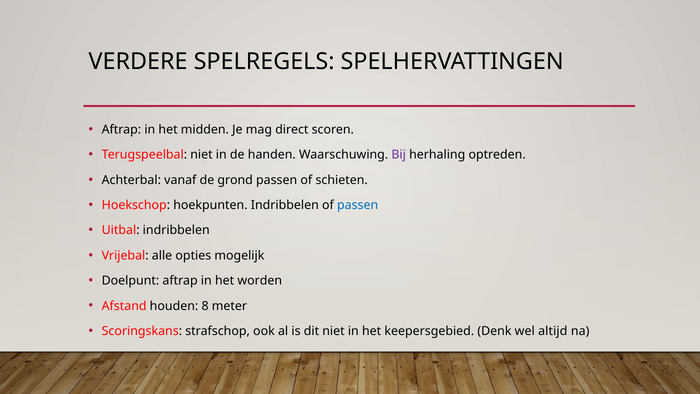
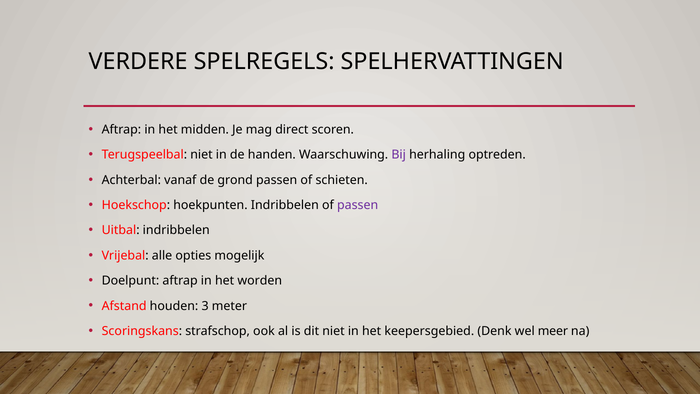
passen at (358, 205) colour: blue -> purple
8: 8 -> 3
altijd: altijd -> meer
